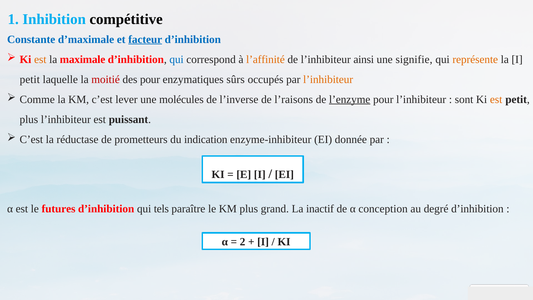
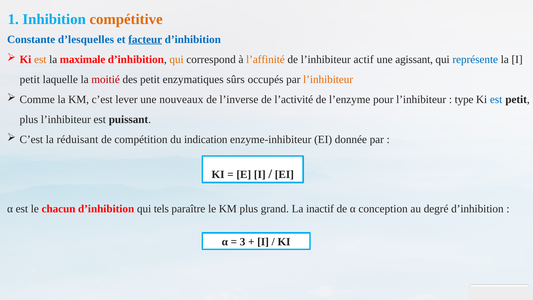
compétitive colour: black -> orange
d’maximale: d’maximale -> d’lesquelles
qui at (177, 59) colour: blue -> orange
ainsi: ainsi -> actif
signifie: signifie -> agissant
représente colour: orange -> blue
des pour: pour -> petit
molécules: molécules -> nouveaux
l’raisons: l’raisons -> l’activité
l’enzyme underline: present -> none
sont: sont -> type
est at (496, 99) colour: orange -> blue
réductase: réductase -> réduisant
prometteurs: prometteurs -> compétition
futures: futures -> chacun
2: 2 -> 3
